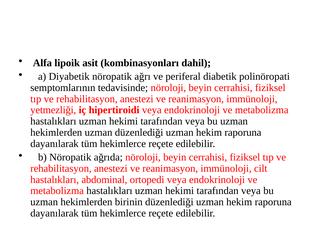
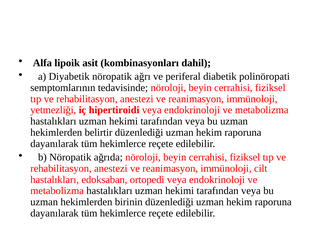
hekimlerden uzman: uzman -> belirtir
abdominal: abdominal -> edoksaban
